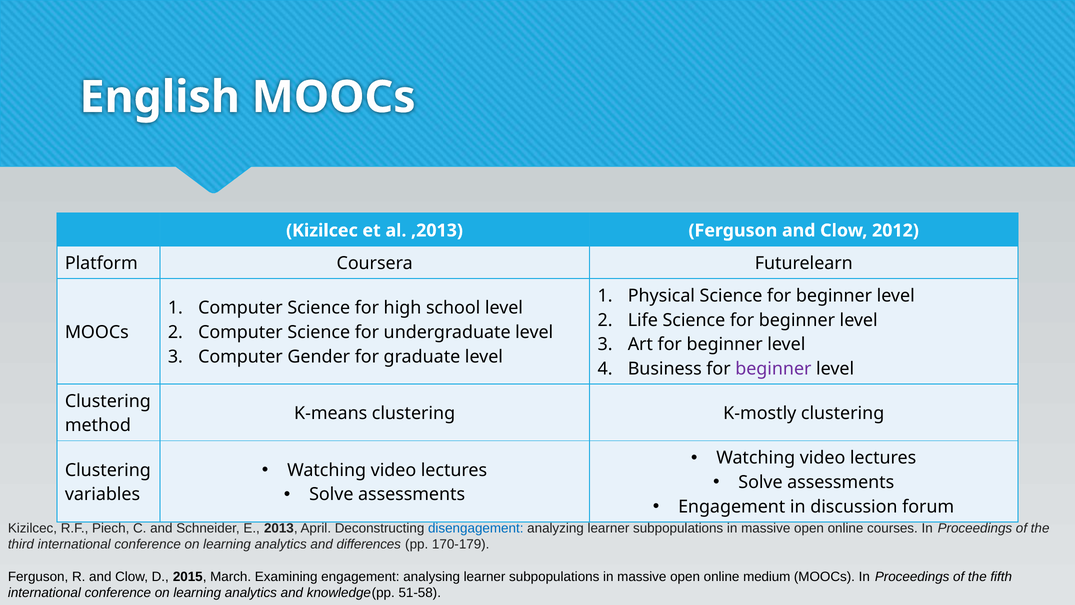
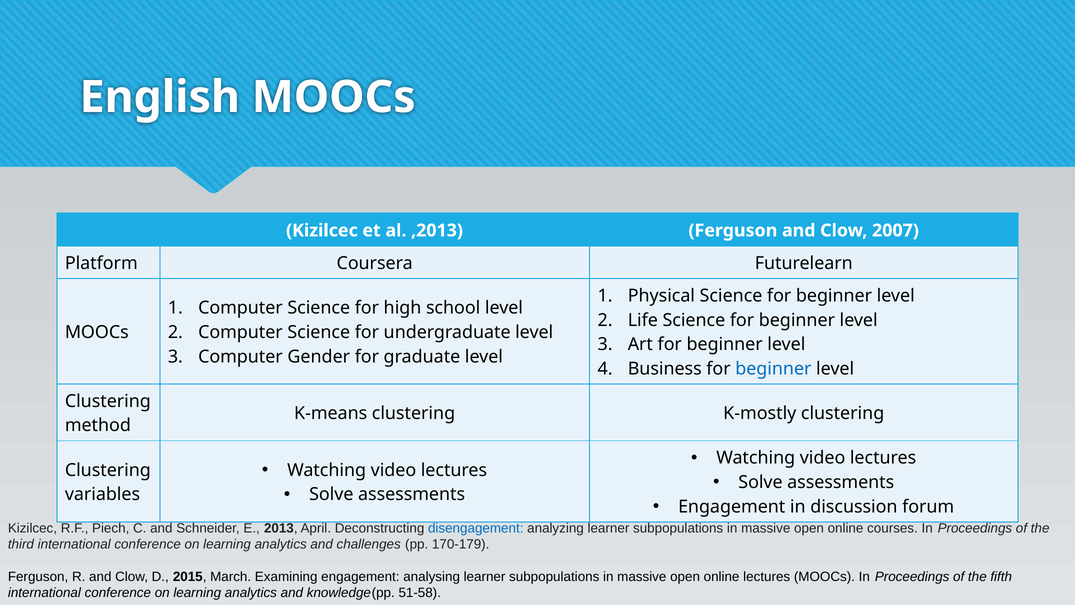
2012: 2012 -> 2007
beginner at (773, 369) colour: purple -> blue
differences: differences -> challenges
online medium: medium -> lectures
